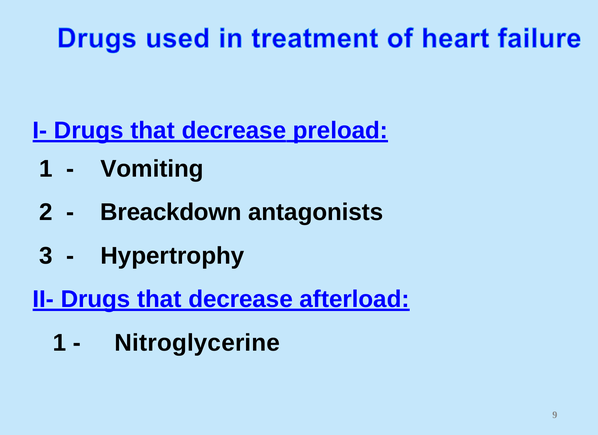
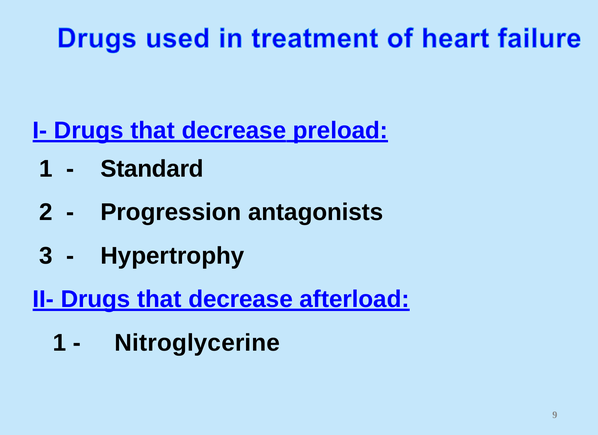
Vomiting: Vomiting -> Standard
Breackdown: Breackdown -> Progression
